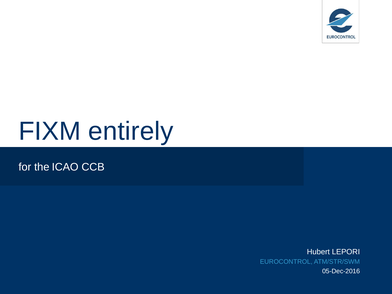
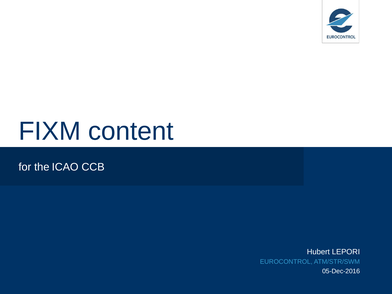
entirely: entirely -> content
